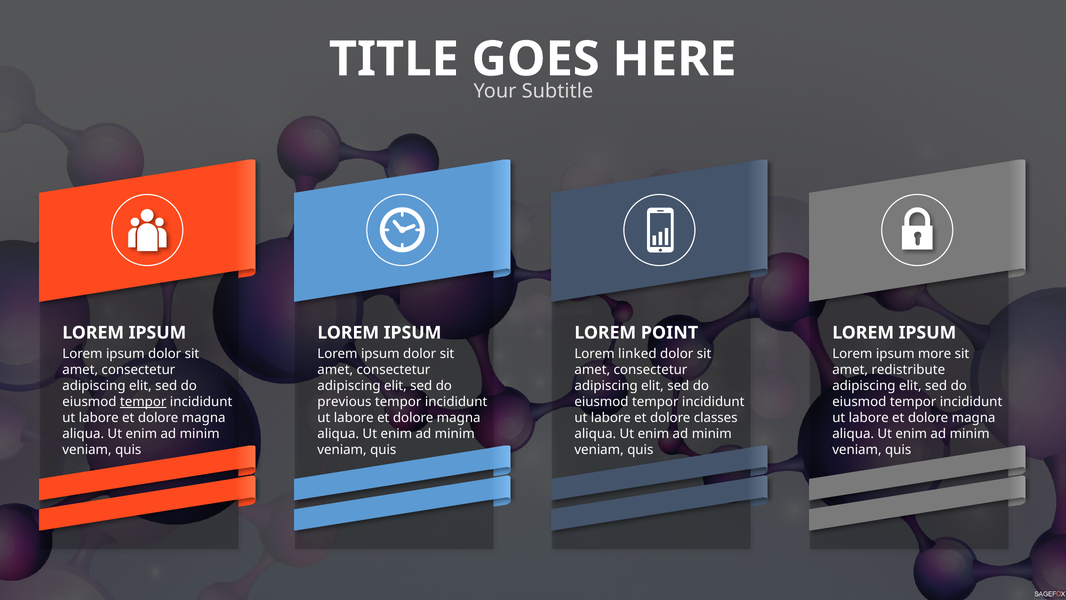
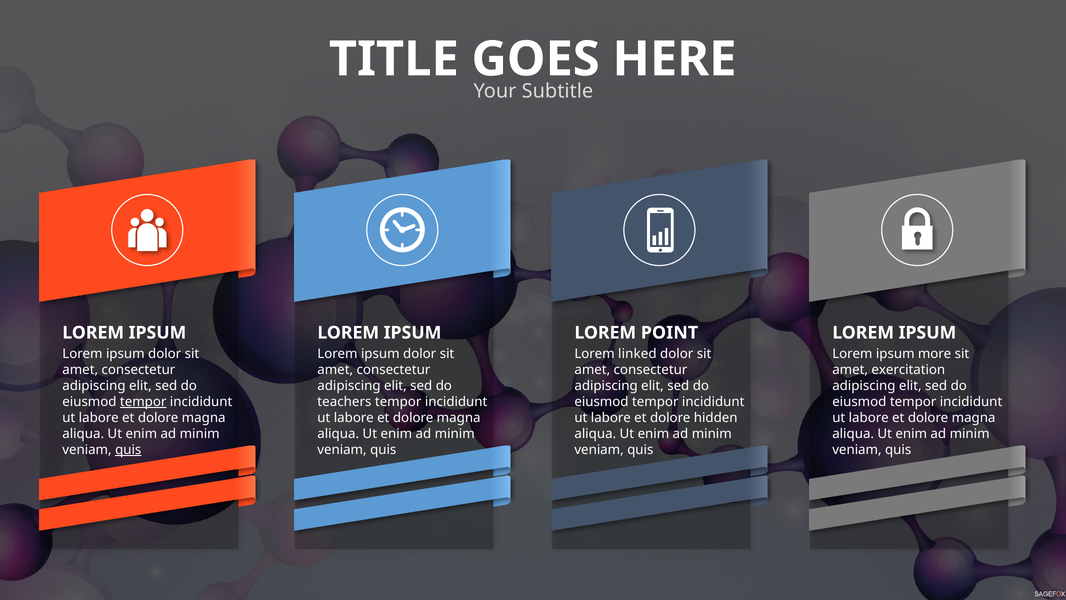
redistribute: redistribute -> exercitation
previous: previous -> teachers
classes: classes -> hidden
quis at (128, 449) underline: none -> present
